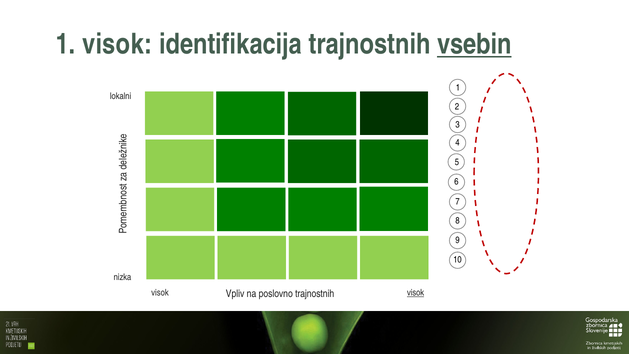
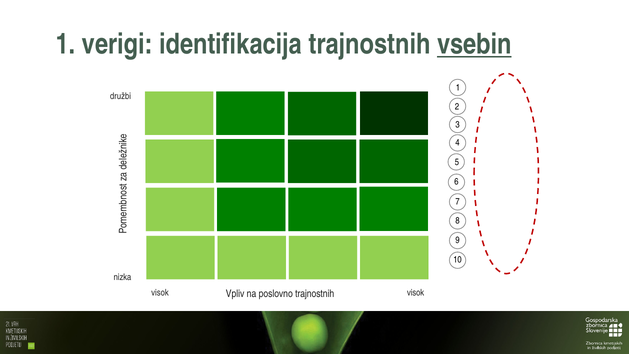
visok at (117, 44): visok -> verigi
lokalni: lokalni -> družbi
visok at (416, 293) underline: present -> none
